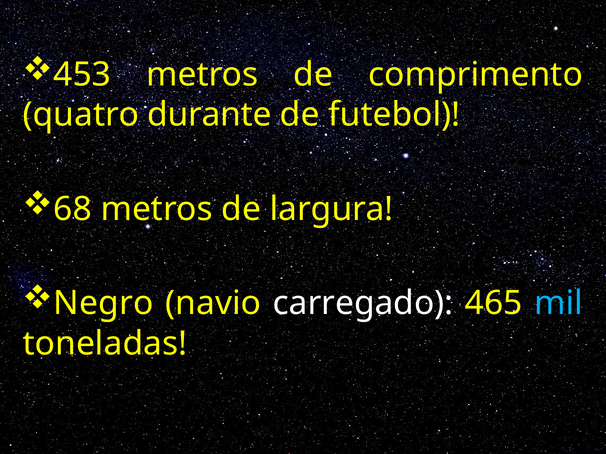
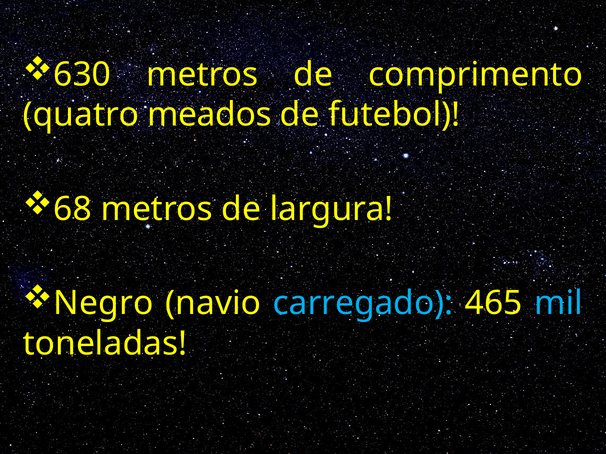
453: 453 -> 630
durante: durante -> meados
carregado colour: white -> light blue
